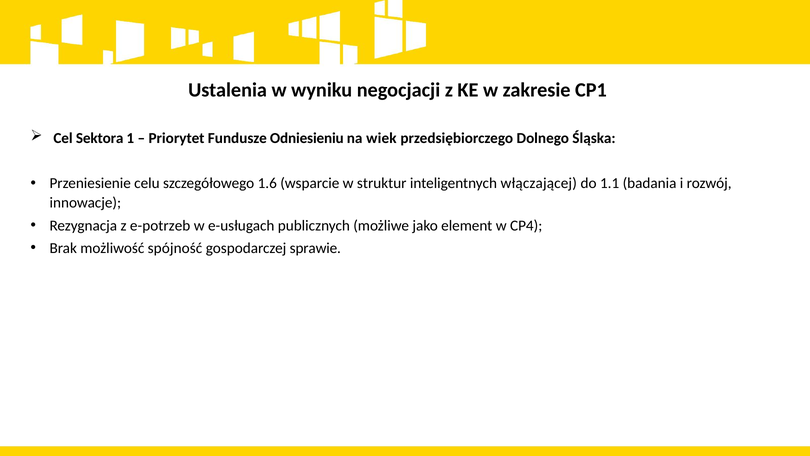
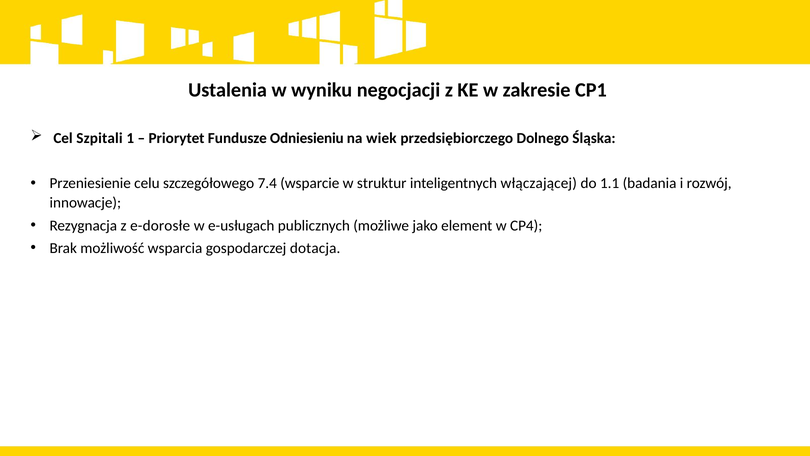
Sektora: Sektora -> Szpitali
1.6: 1.6 -> 7.4
e-potrzeb: e-potrzeb -> e-dorosłe
spójność: spójność -> wsparcia
sprawie: sprawie -> dotacja
